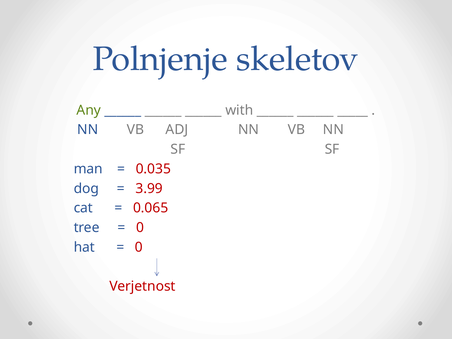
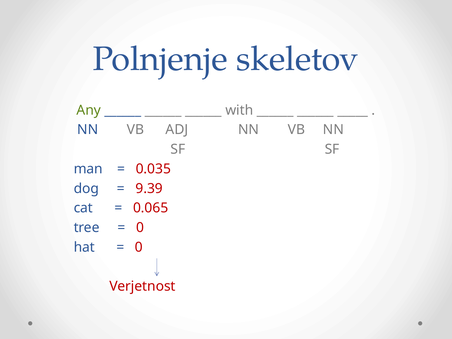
3.99: 3.99 -> 9.39
